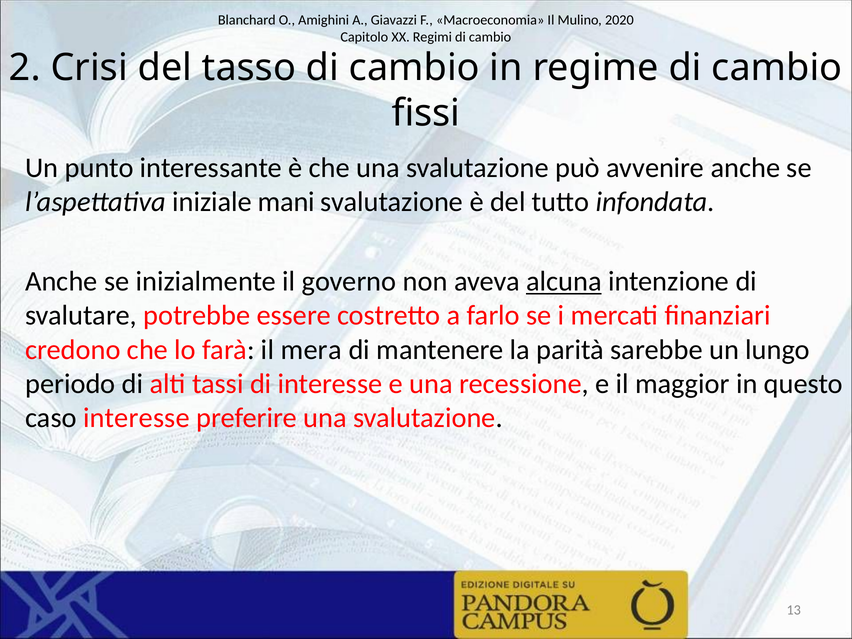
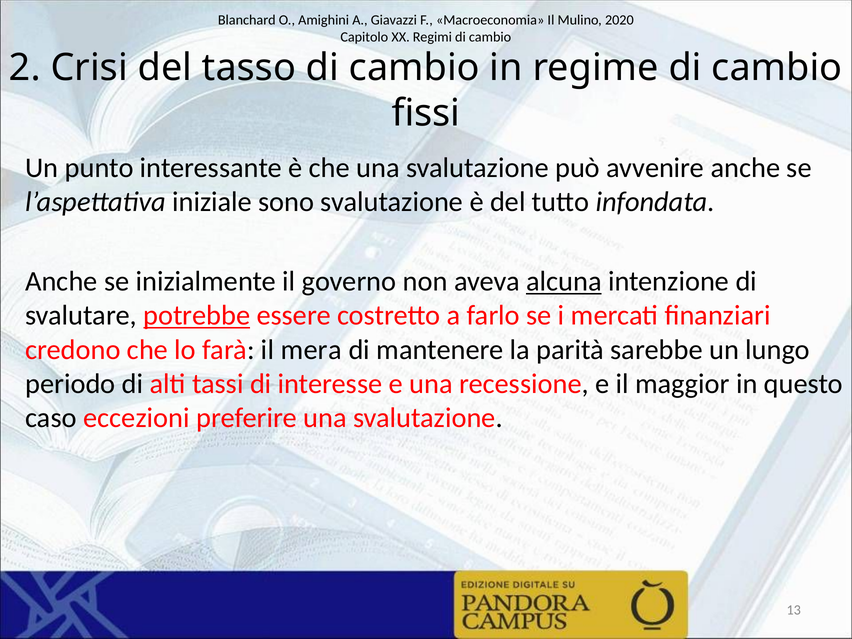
mani: mani -> sono
potrebbe underline: none -> present
caso interesse: interesse -> eccezioni
